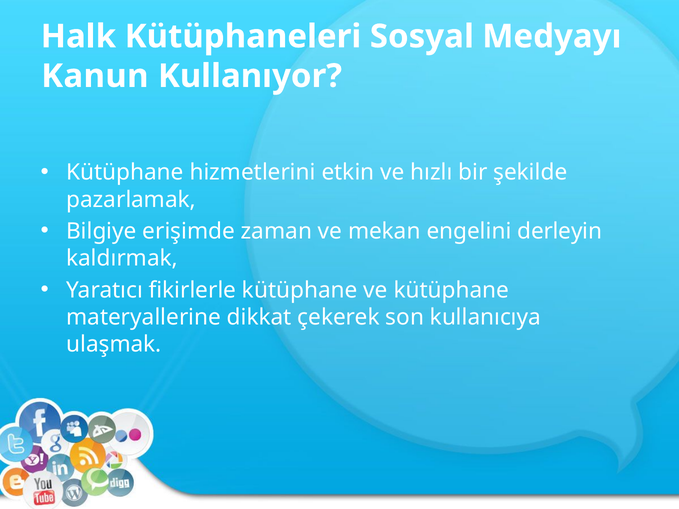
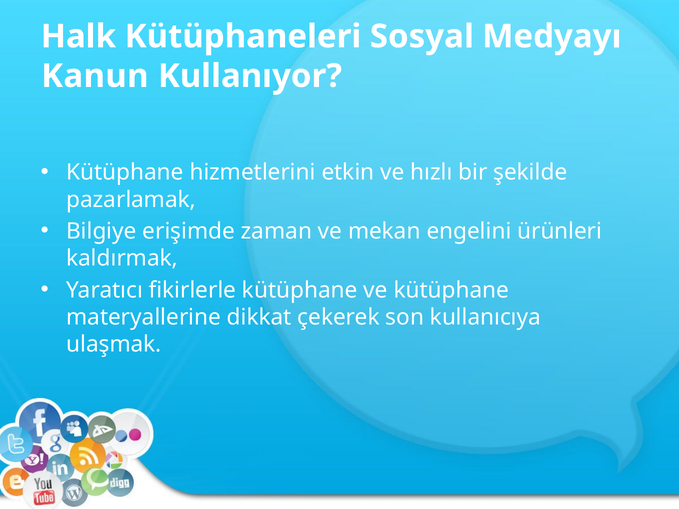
derleyin: derleyin -> ürünleri
